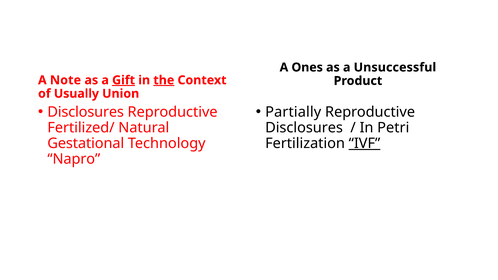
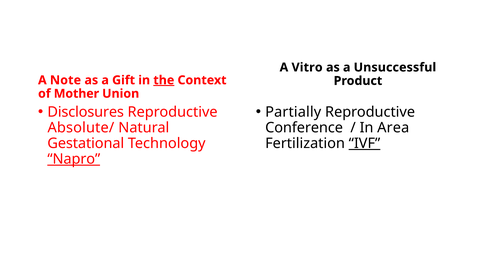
Ones: Ones -> Vitro
Gift underline: present -> none
Usually: Usually -> Mother
Fertilized/: Fertilized/ -> Absolute/
Disclosures at (304, 128): Disclosures -> Conference
Petri: Petri -> Area
Napro underline: none -> present
